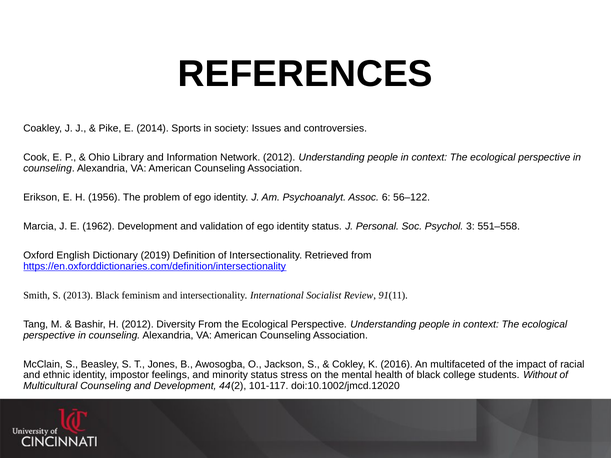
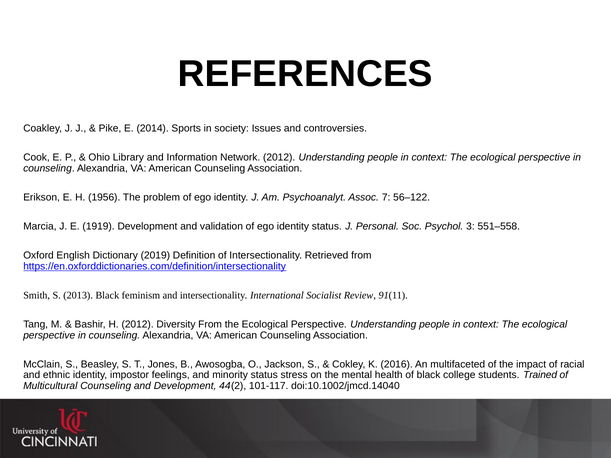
6: 6 -> 7
1962: 1962 -> 1919
Without: Without -> Trained
doi:10.1002/jmcd.12020: doi:10.1002/jmcd.12020 -> doi:10.1002/jmcd.14040
